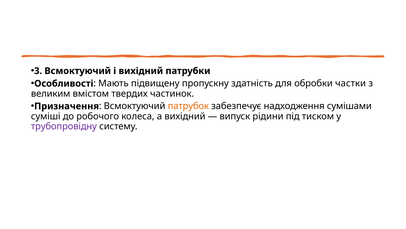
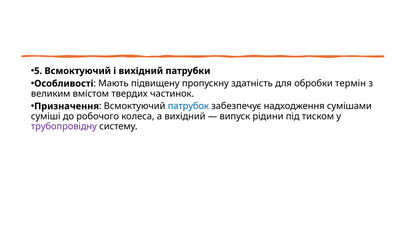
3: 3 -> 5
частки: частки -> термін
патрубок colour: orange -> blue
